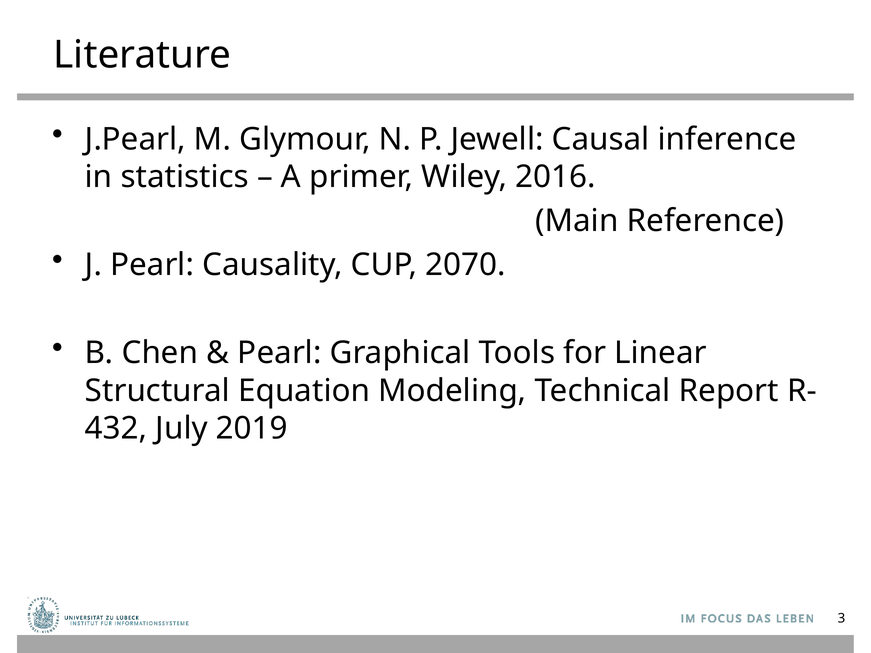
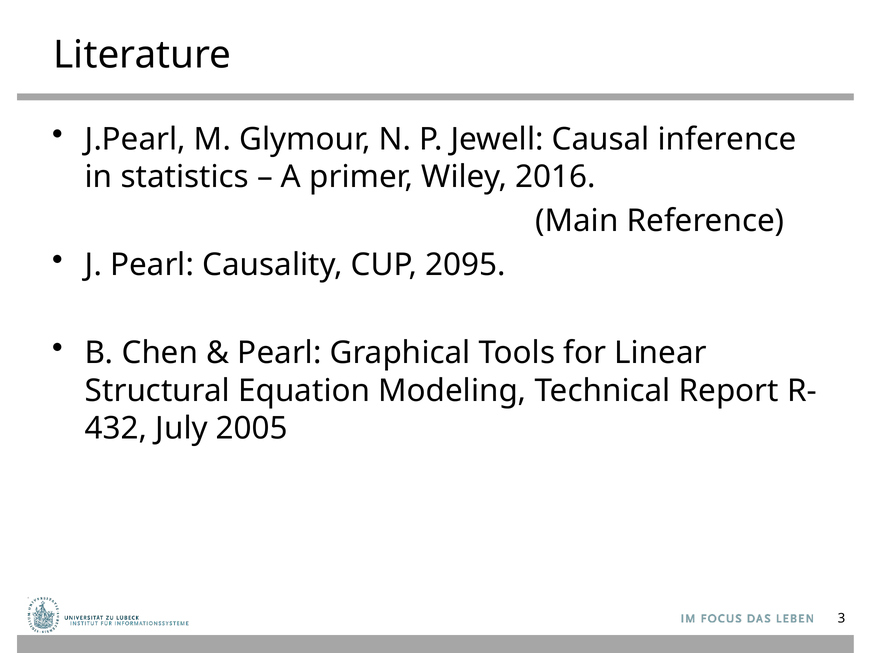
2070: 2070 -> 2095
2019: 2019 -> 2005
